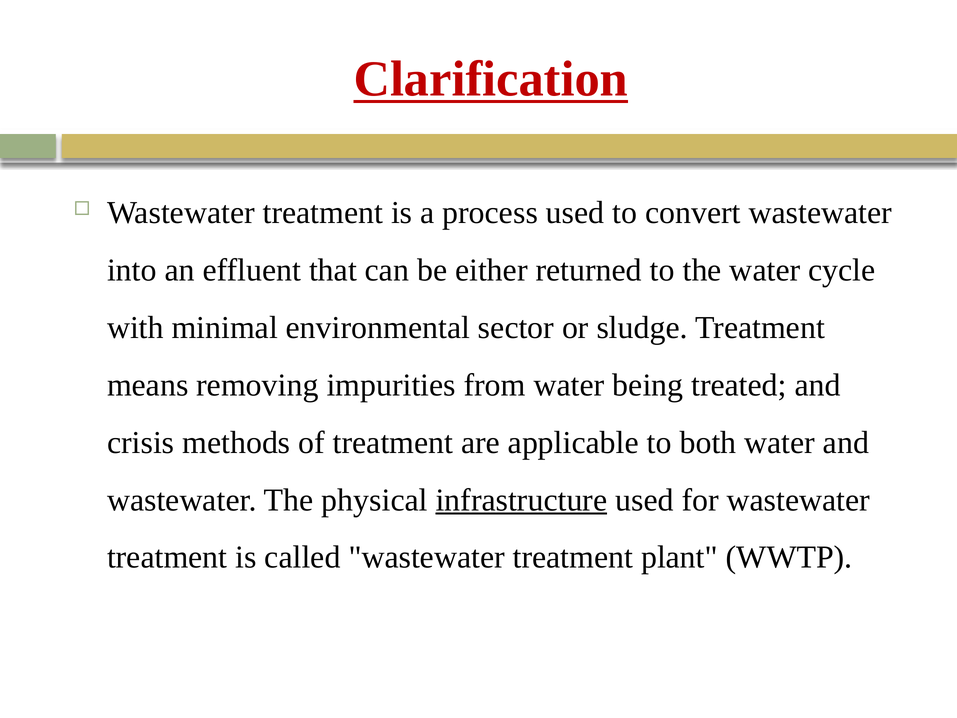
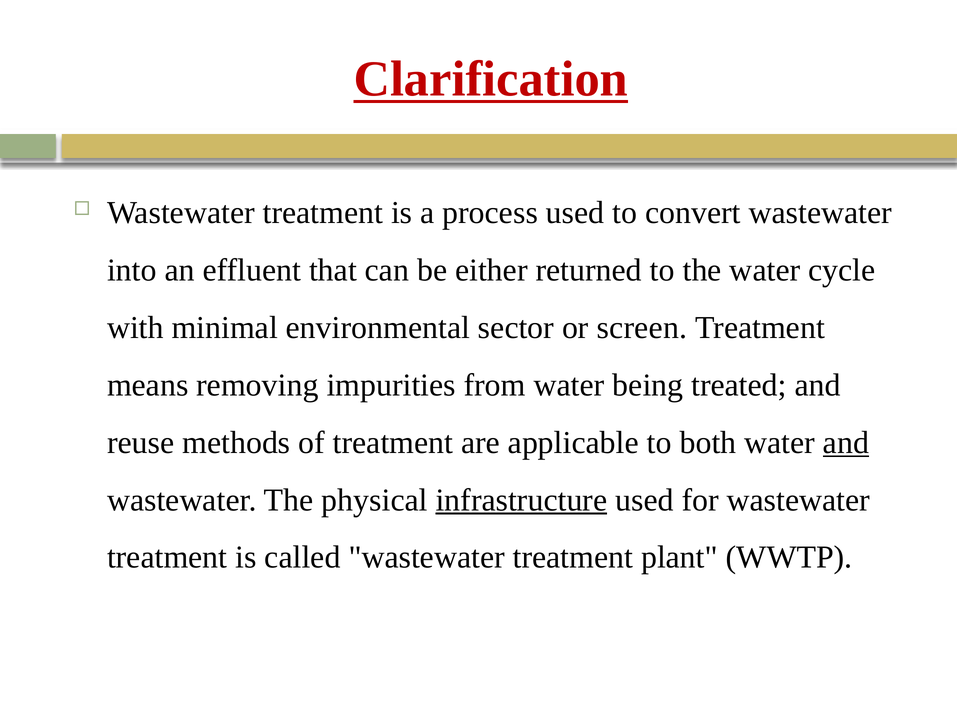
sludge: sludge -> screen
crisis: crisis -> reuse
and at (846, 442) underline: none -> present
